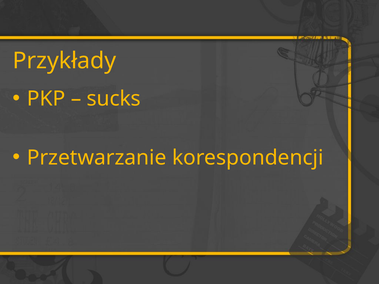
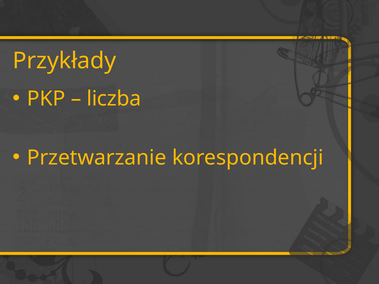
sucks: sucks -> liczba
